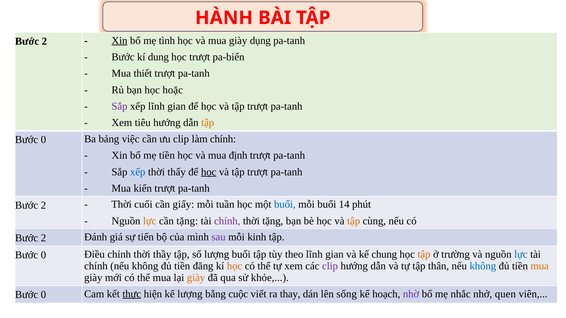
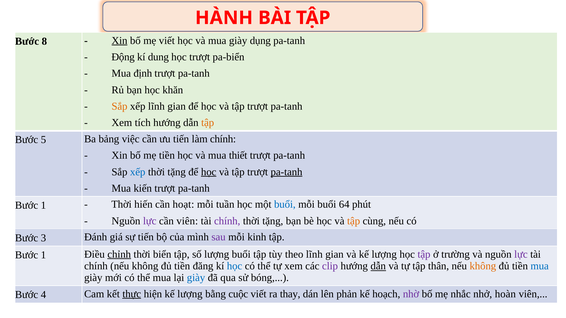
2 at (44, 41): 2 -> 8
mẹ tình: tình -> viết
Bước at (123, 57): Bước -> Động
thiết: thiết -> định
hoặc: hoặc -> khăn
Sắp at (119, 106) colour: purple -> orange
tiêu: tiêu -> tích
0 at (43, 140): 0 -> 5
ưu clip: clip -> tiến
định: định -> thiết
thấy at (177, 172): thấy -> tặng
pa-tanh at (287, 172) underline: none -> present
2 at (43, 206): 2 -> 1
cuối: cuối -> hiến
giấy: giấy -> hoạt
14: 14 -> 64
lực at (150, 221) colour: orange -> purple
cần tặng: tặng -> viên
2 at (43, 238): 2 -> 3
0 at (43, 255): 0 -> 1
chỉnh underline: none -> present
thầy: thầy -> biển
và kế chung: chung -> lượng
tập at (424, 255) colour: orange -> purple
lực at (521, 255) colour: blue -> purple
học at (235, 266) colour: orange -> blue
dẫn at (378, 266) underline: none -> present
không at (483, 266) colour: blue -> orange
mua at (540, 266) colour: orange -> blue
giày at (196, 278) colour: orange -> blue
khỏe: khỏe -> bóng
0 at (43, 295): 0 -> 4
sống: sống -> phản
quen: quen -> hoàn
